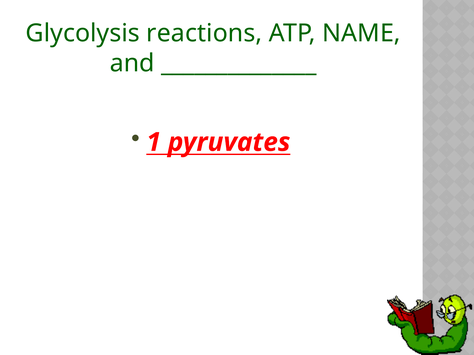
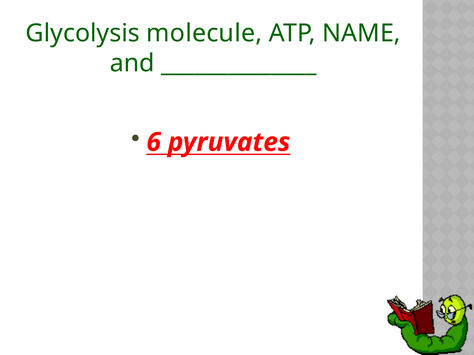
reactions: reactions -> molecule
1: 1 -> 6
